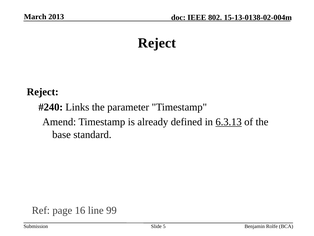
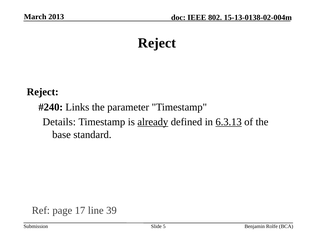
Amend: Amend -> Details
already underline: none -> present
16: 16 -> 17
99: 99 -> 39
